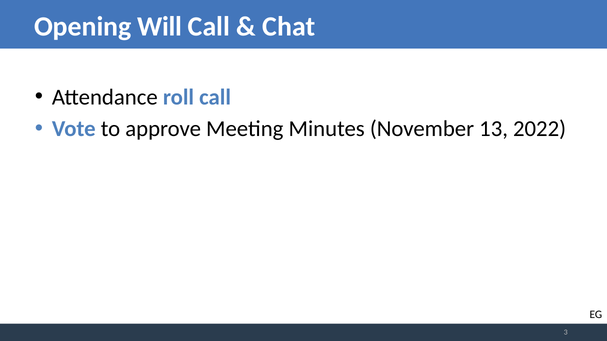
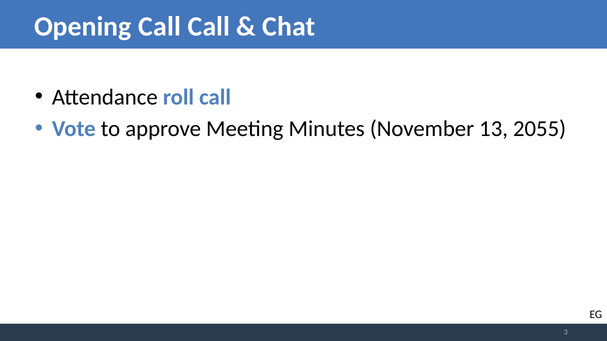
Opening Will: Will -> Call
2022: 2022 -> 2055
